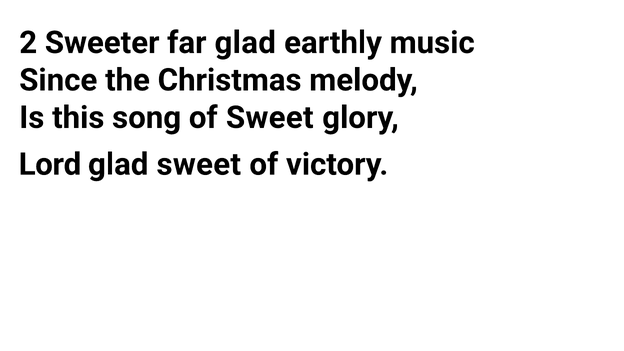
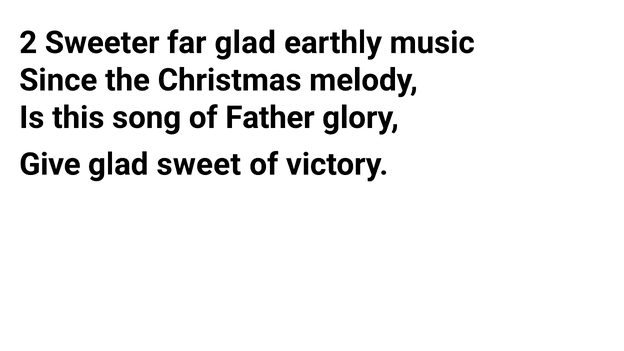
of Sweet: Sweet -> Father
Lord: Lord -> Give
